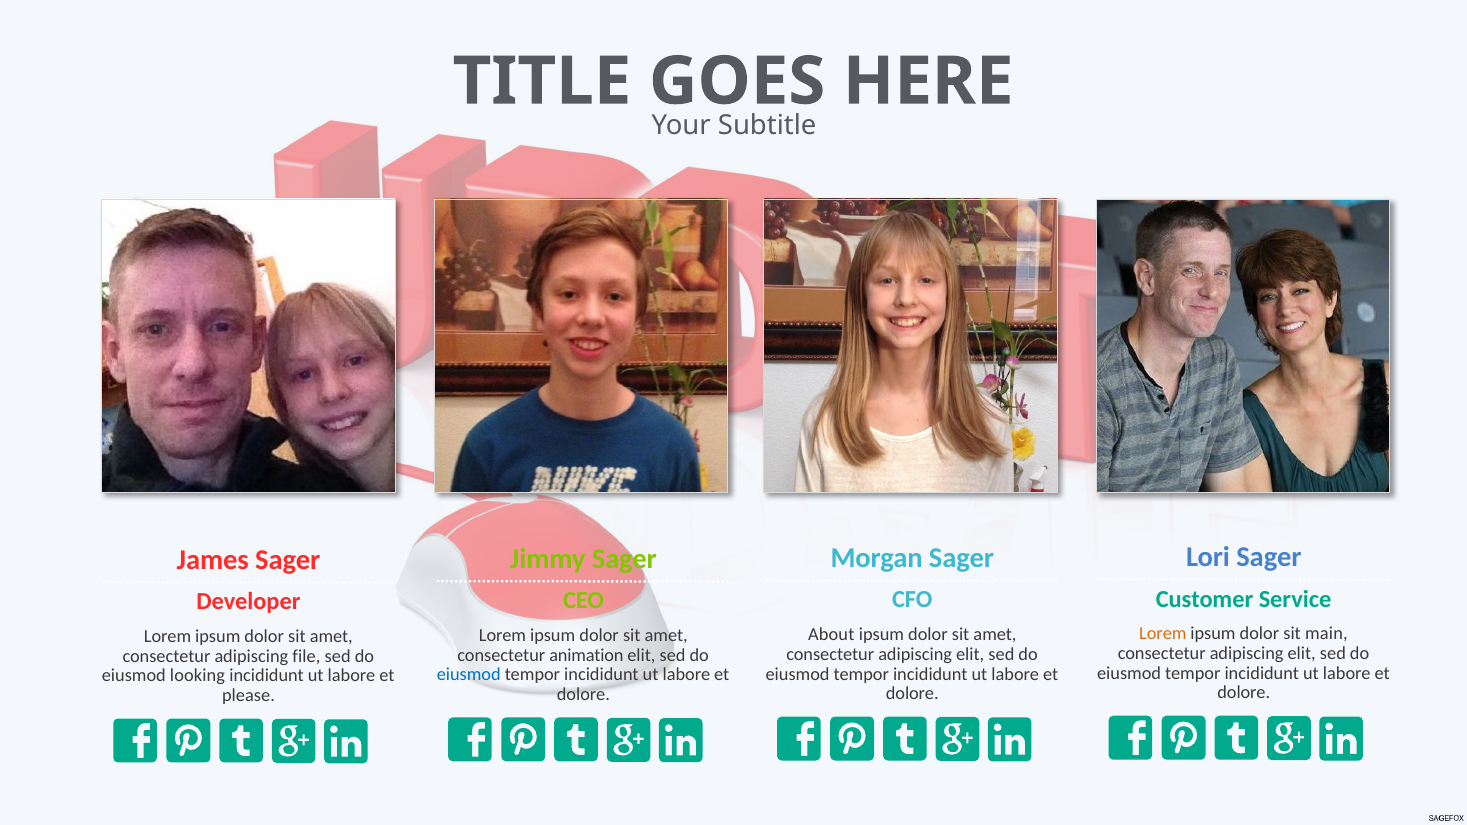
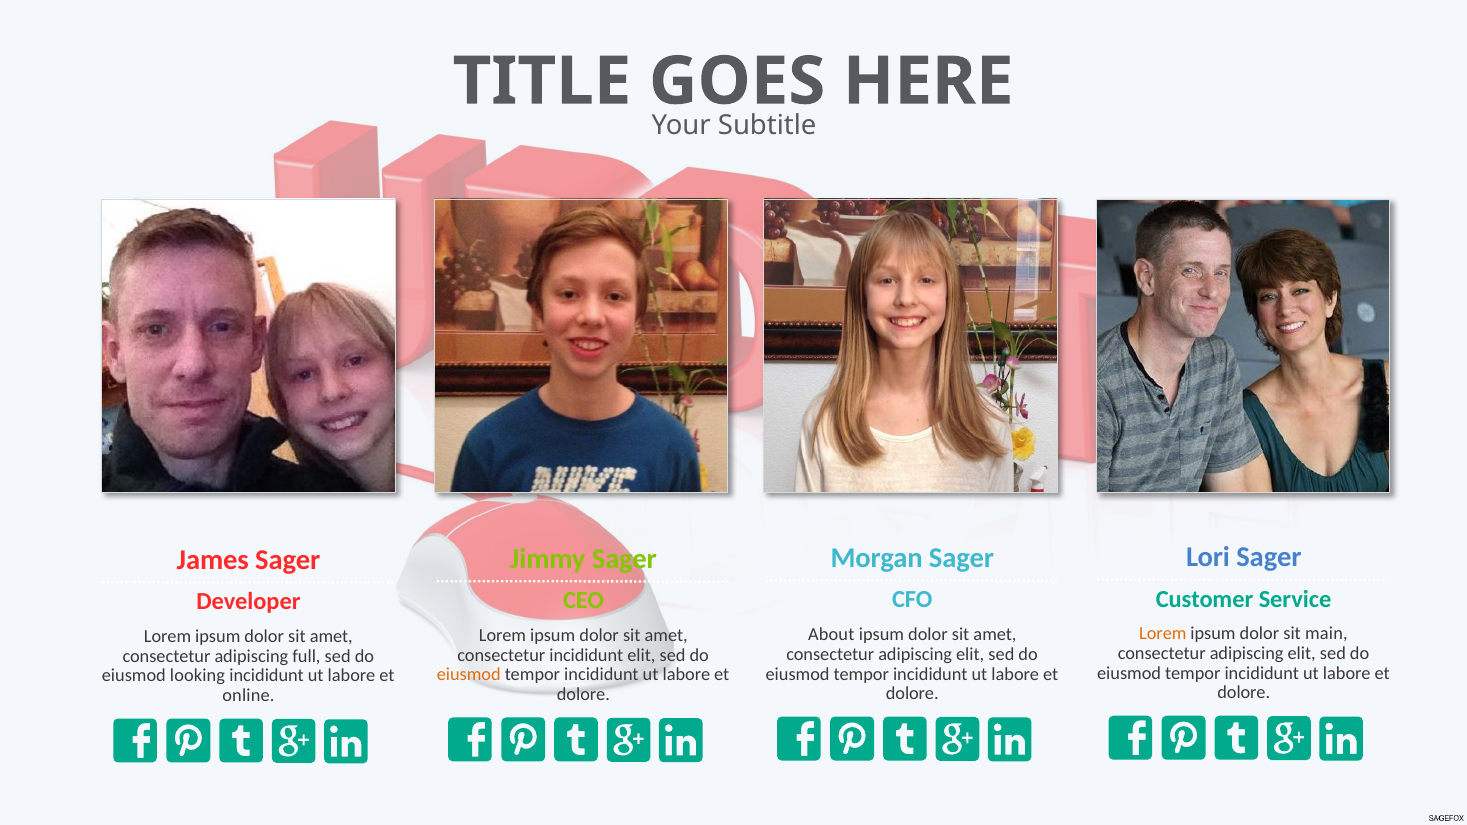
consectetur animation: animation -> incididunt
file: file -> full
eiusmod at (469, 675) colour: blue -> orange
please: please -> online
